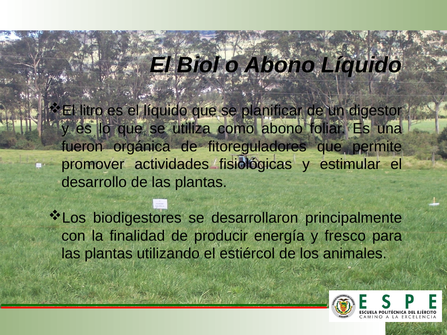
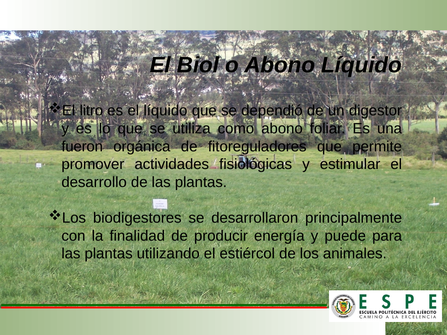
planificar: planificar -> dependió
fresco: fresco -> puede
